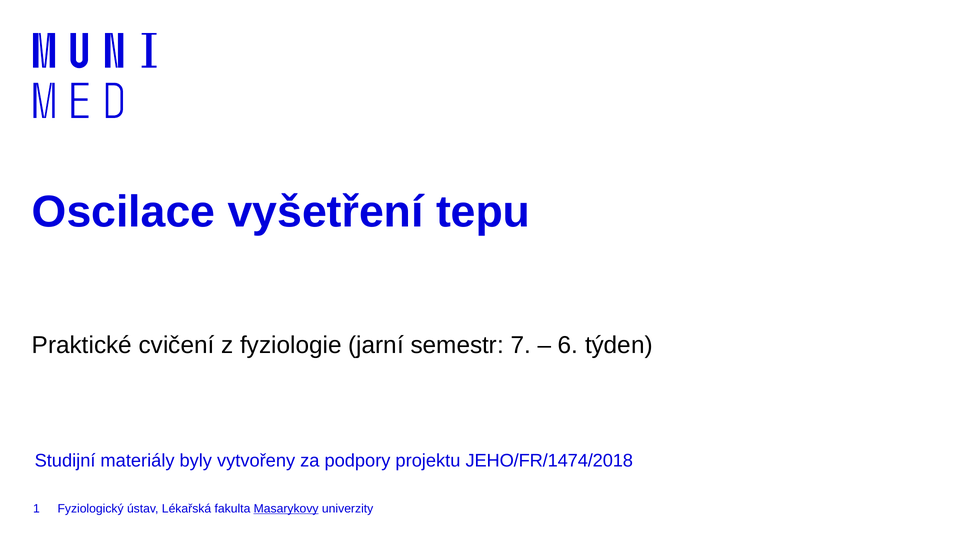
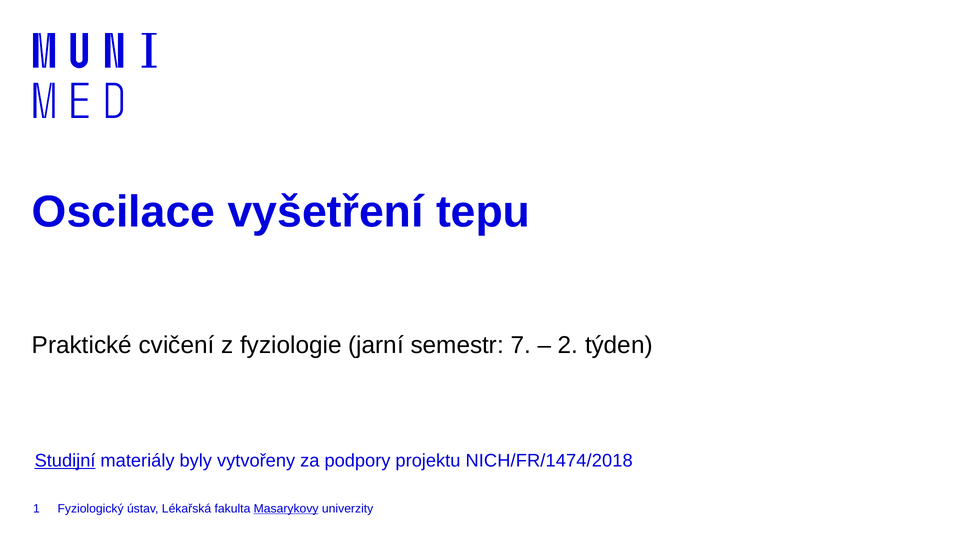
6: 6 -> 2
Studijní underline: none -> present
JEHO/FR/1474/2018: JEHO/FR/1474/2018 -> NICH/FR/1474/2018
